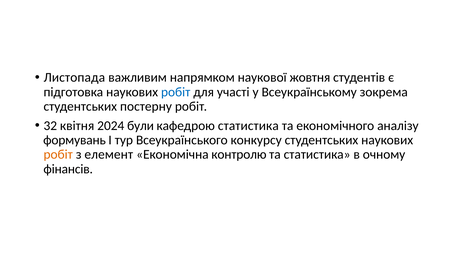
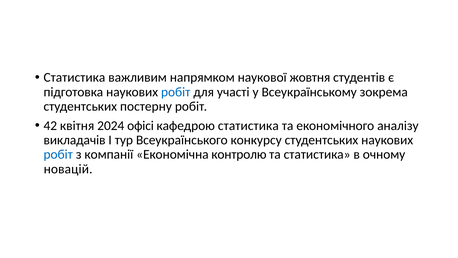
Листопада at (74, 77): Листопада -> Статистика
32: 32 -> 42
були: були -> офісі
формувань: формувань -> викладачів
робіт at (58, 154) colour: orange -> blue
елемент: елемент -> компанії
фінансів: фінансів -> новацій
